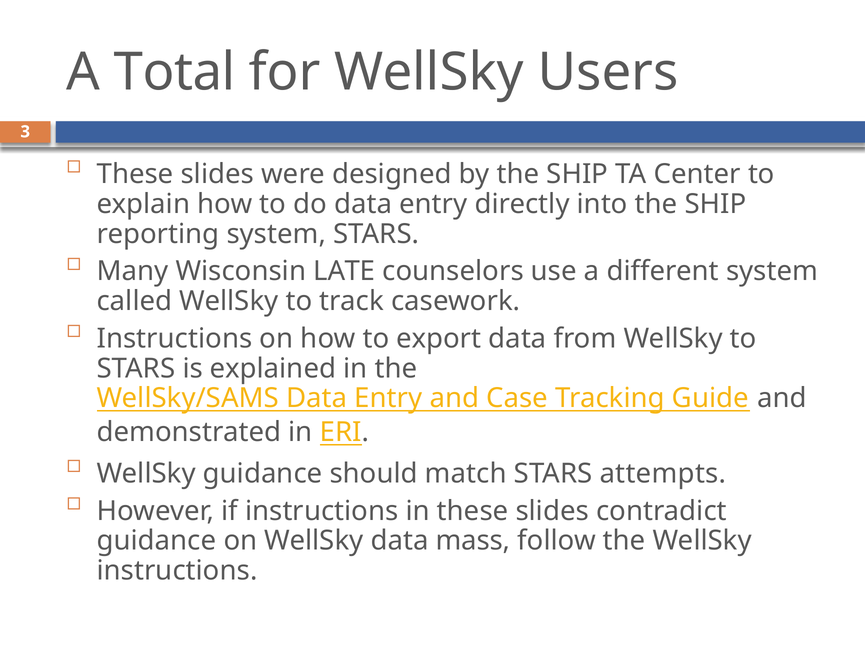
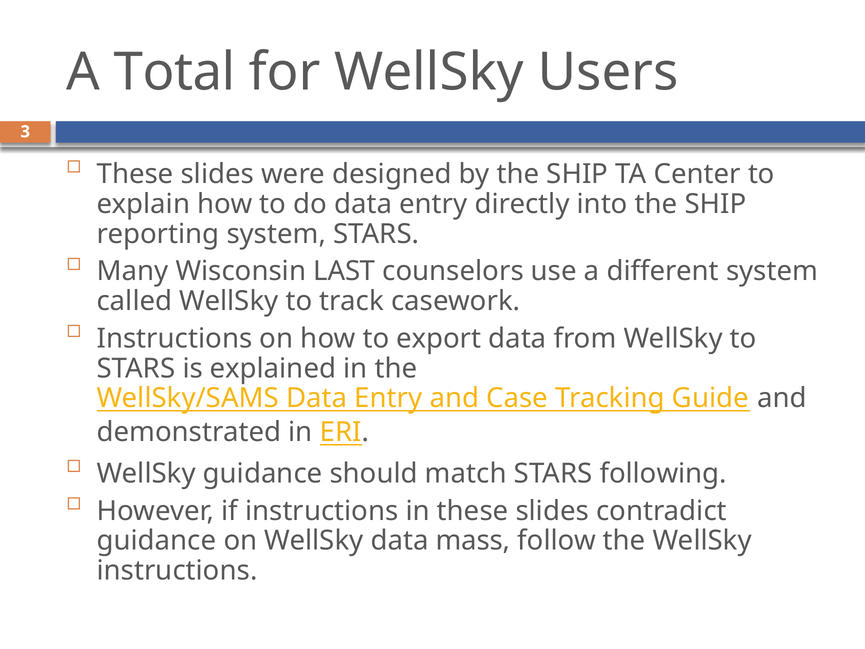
LATE: LATE -> LAST
attempts: attempts -> following
